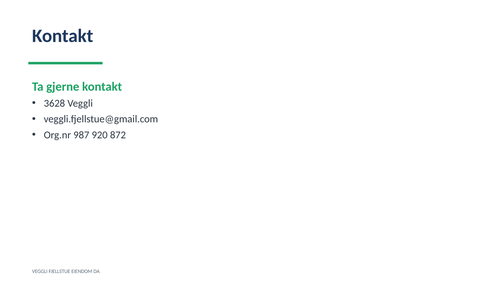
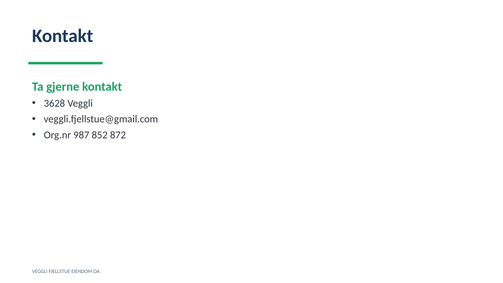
920: 920 -> 852
